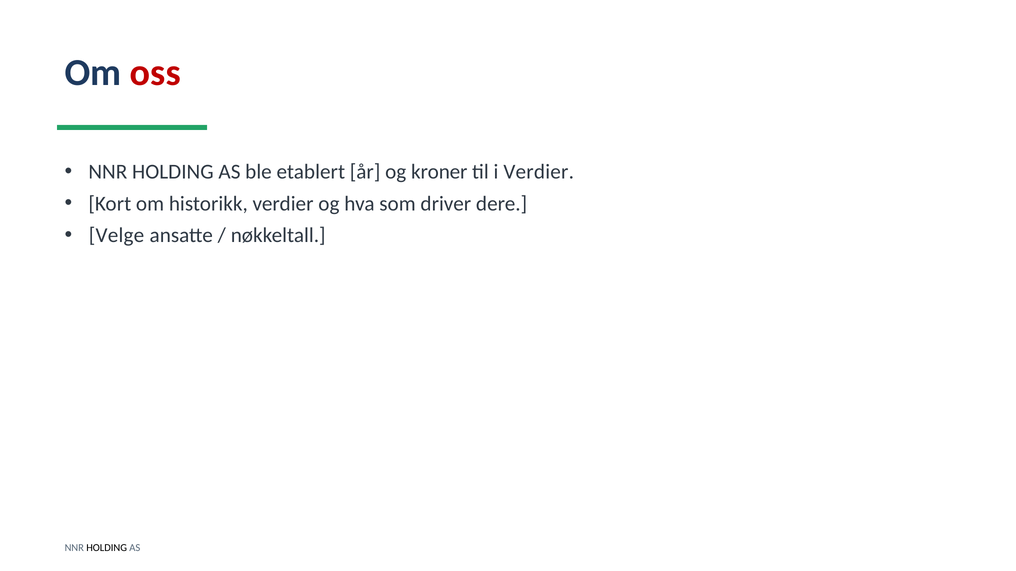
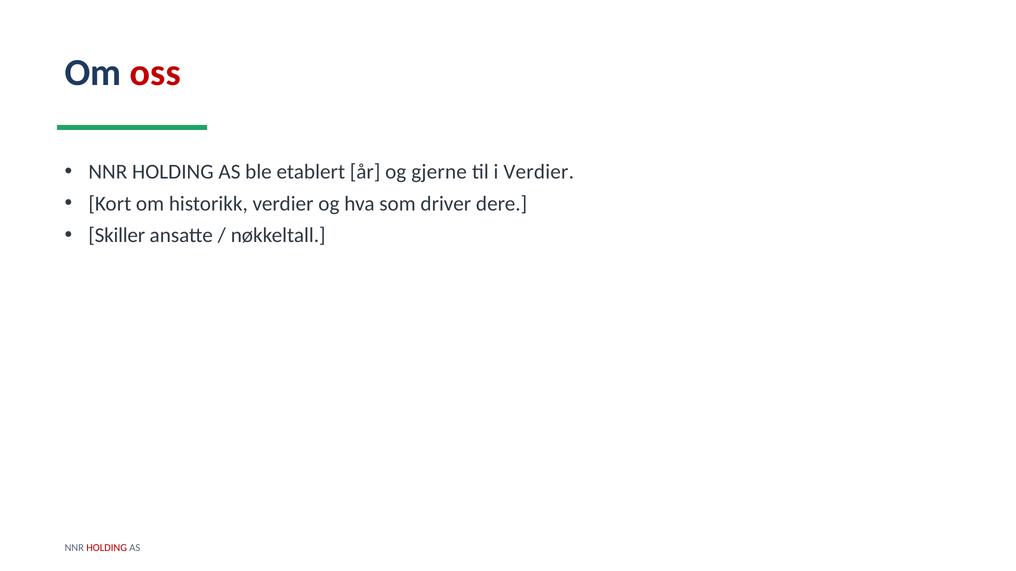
kroner: kroner -> gjerne
Velge: Velge -> Skiller
HOLDING at (107, 548) colour: black -> red
